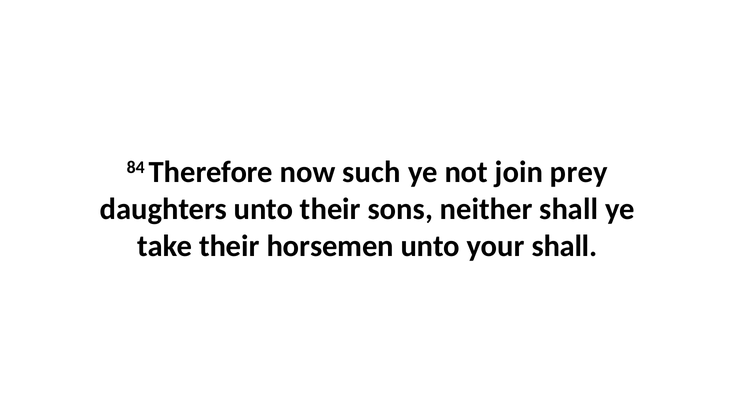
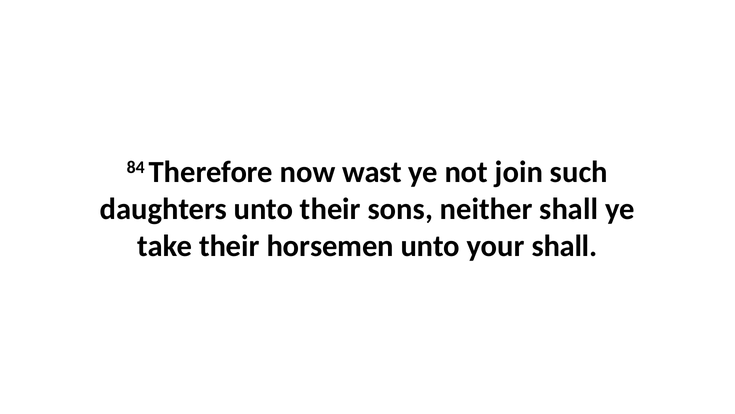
such: such -> wast
prey: prey -> such
